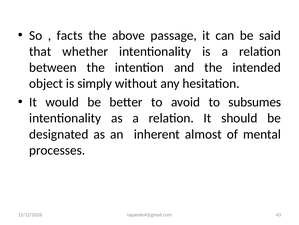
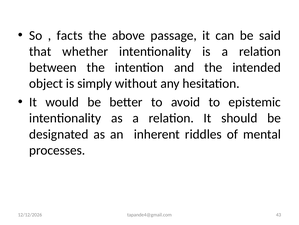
subsumes: subsumes -> epistemic
almost: almost -> riddles
